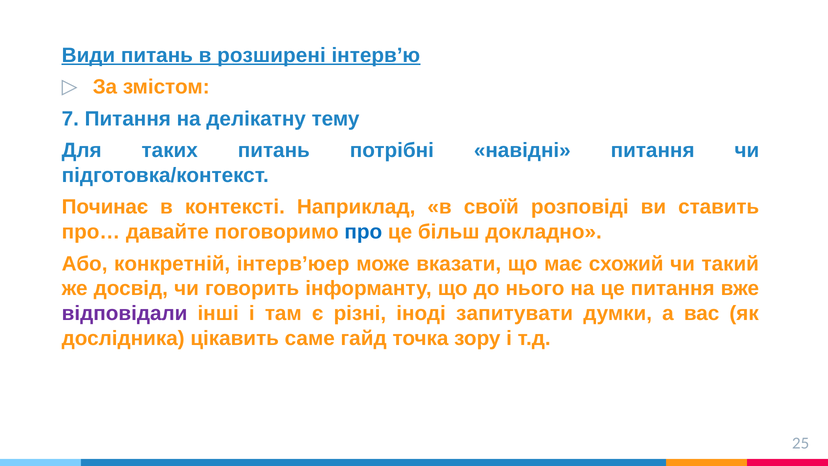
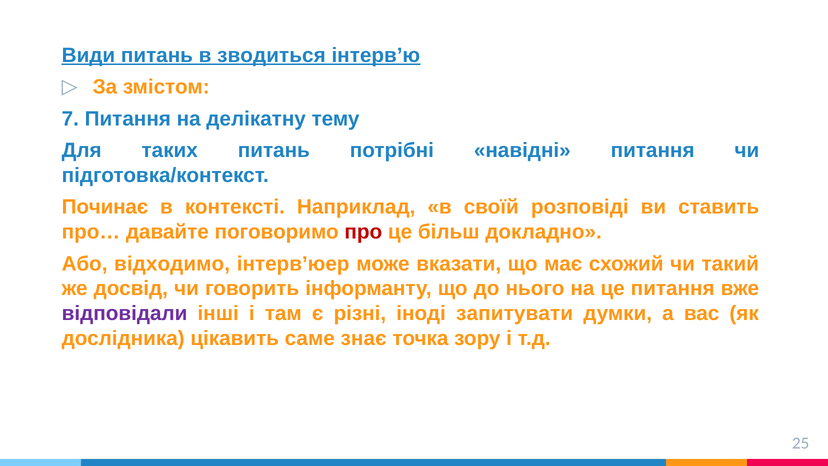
розширені: розширені -> зводиться
про colour: blue -> red
конкретній: конкретній -> відходимо
гайд: гайд -> знає
